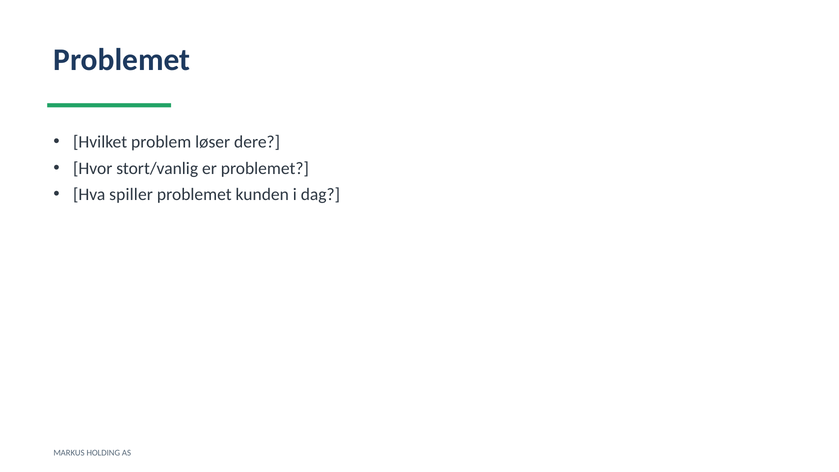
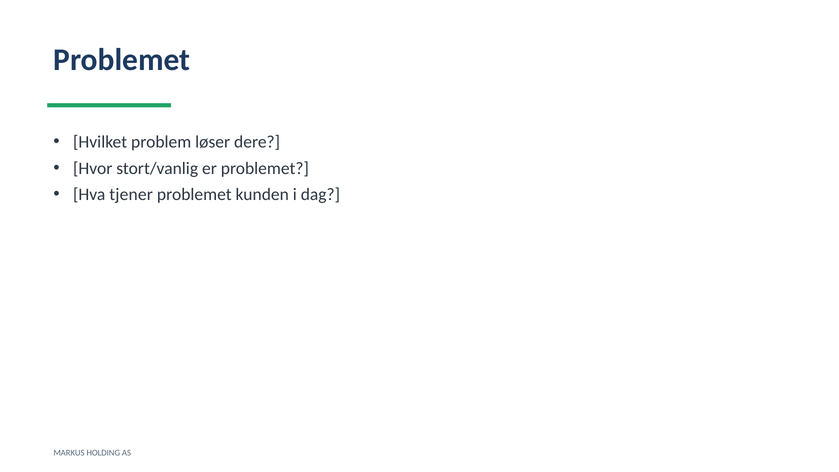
spiller: spiller -> tjener
